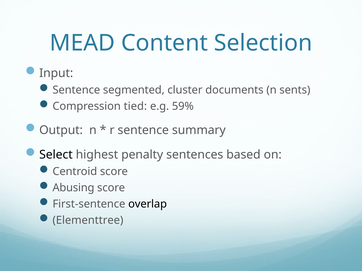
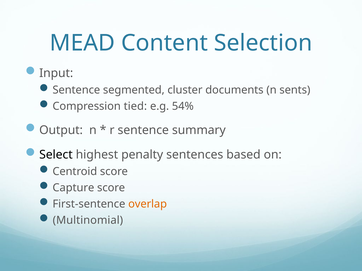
59%: 59% -> 54%
Abusing: Abusing -> Capture
overlap colour: black -> orange
Elementtree: Elementtree -> Multinomial
